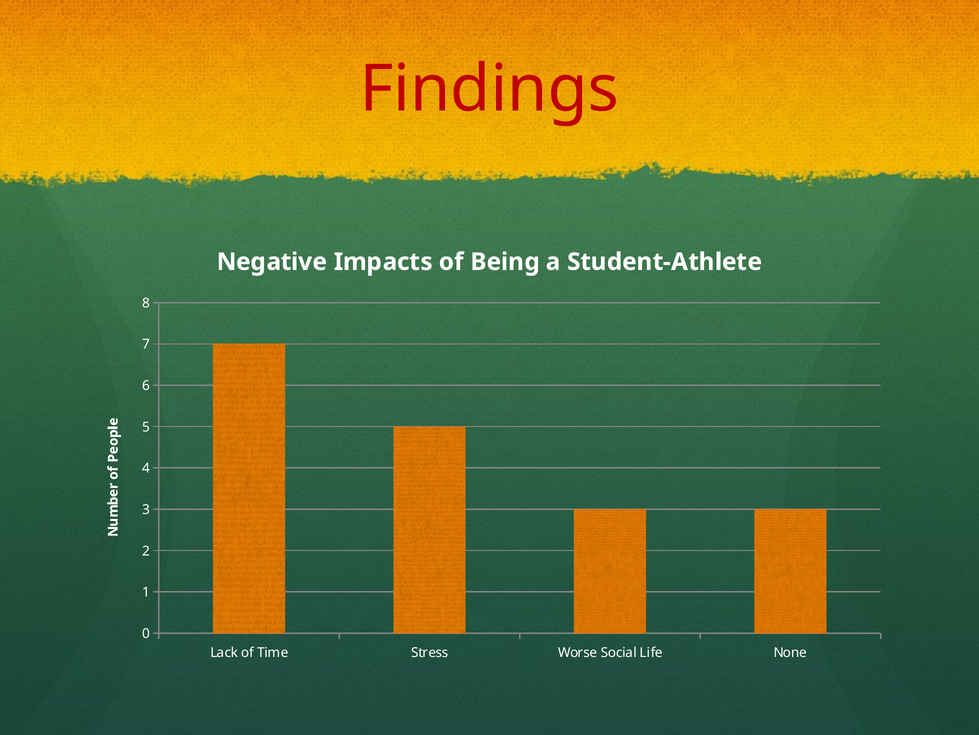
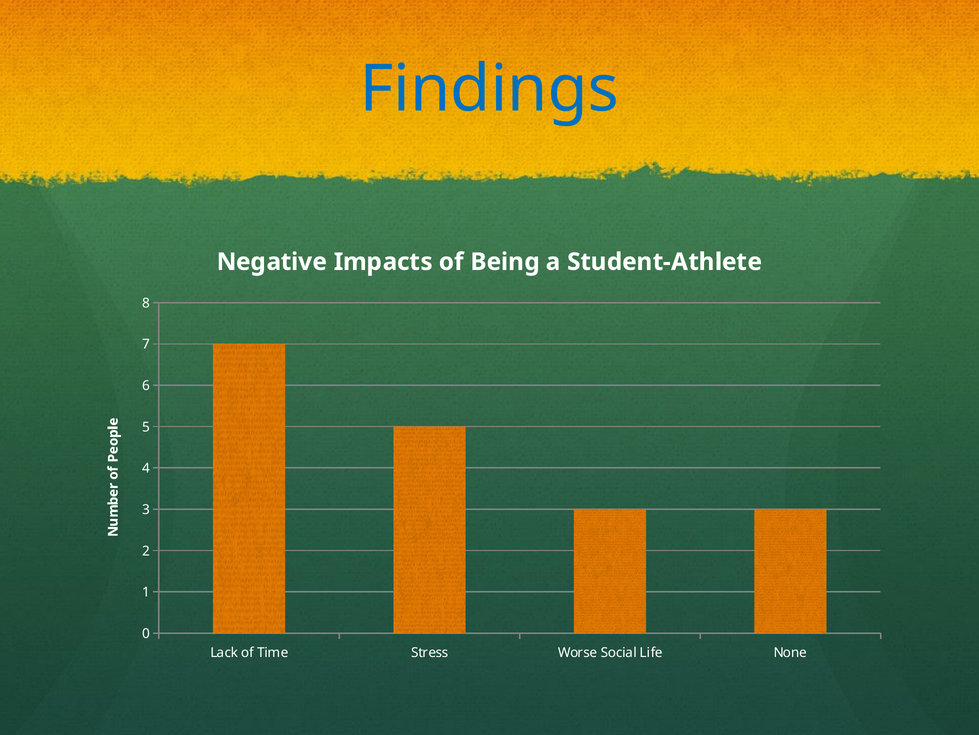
Findings colour: red -> blue
